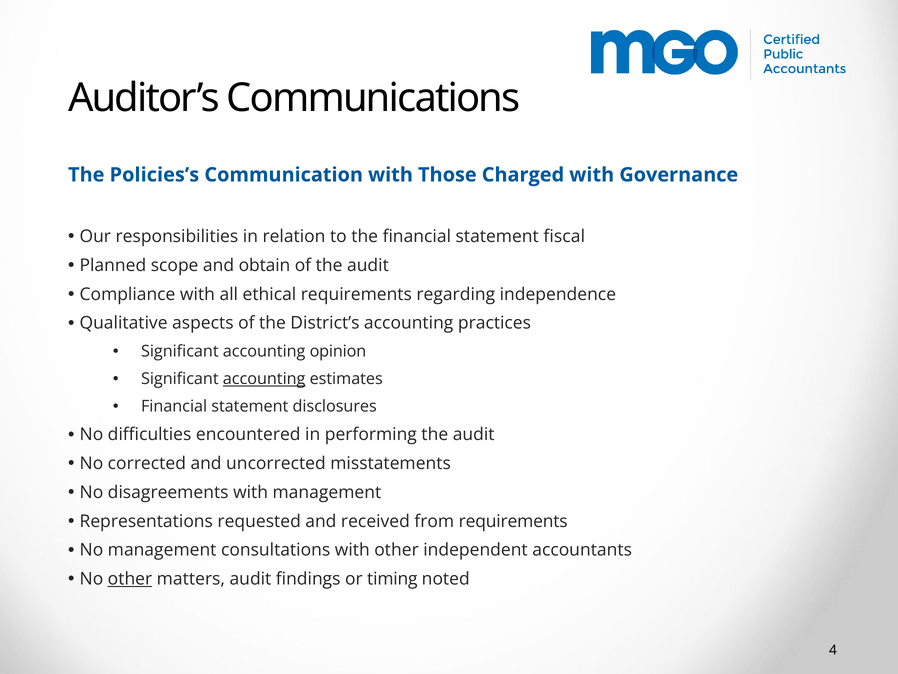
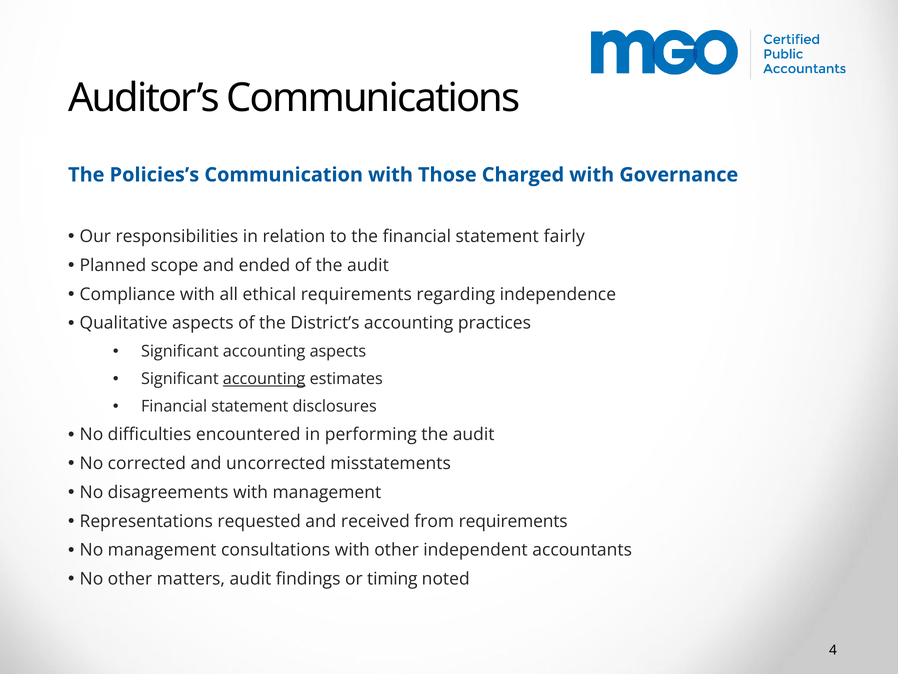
fiscal: fiscal -> fairly
obtain: obtain -> ended
accounting opinion: opinion -> aspects
other at (130, 579) underline: present -> none
